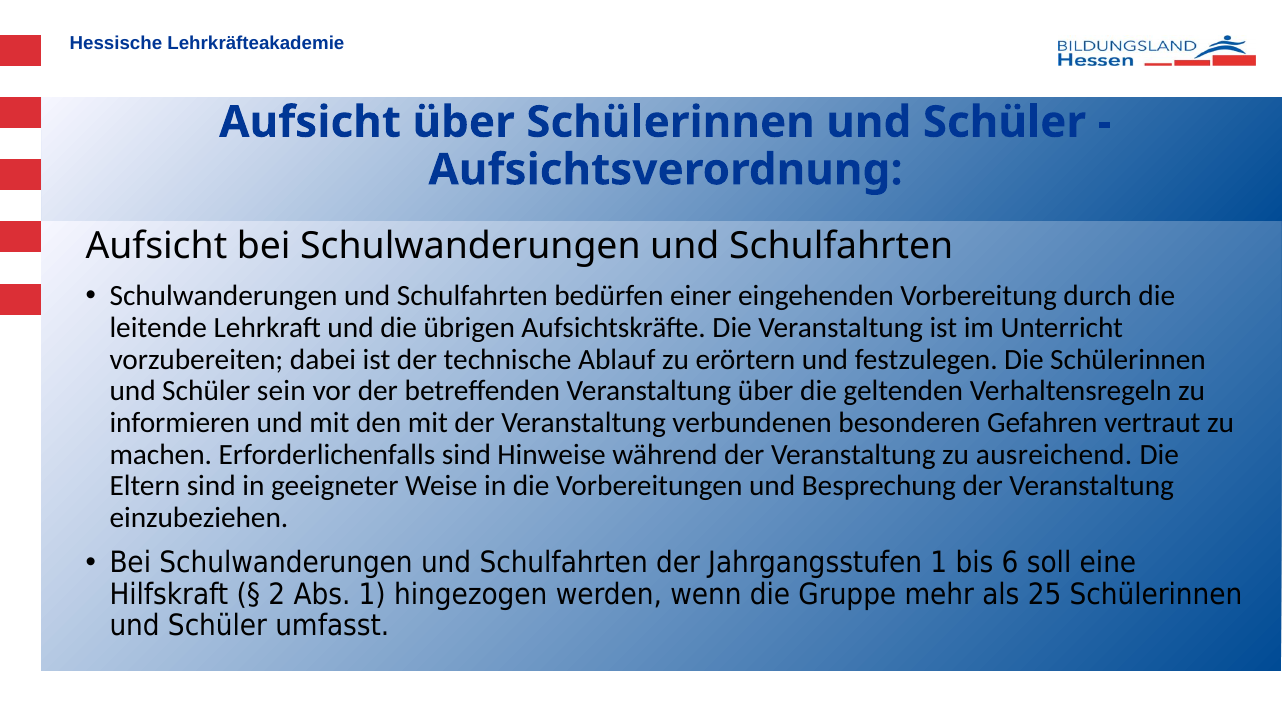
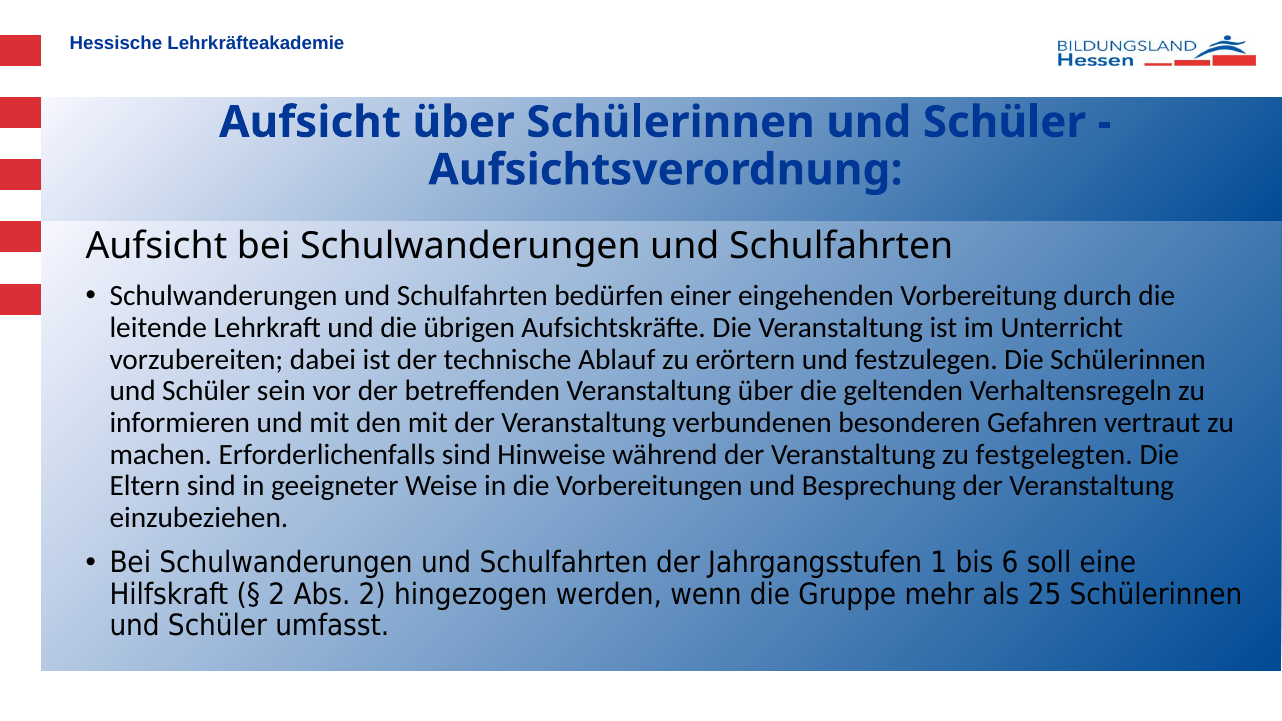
ausreichend: ausreichend -> festgelegten
Abs 1: 1 -> 2
